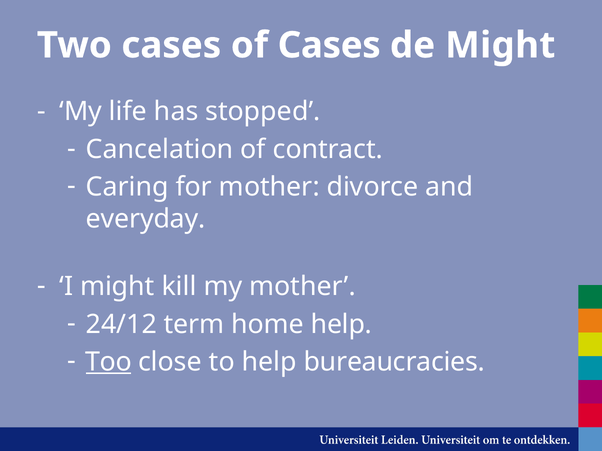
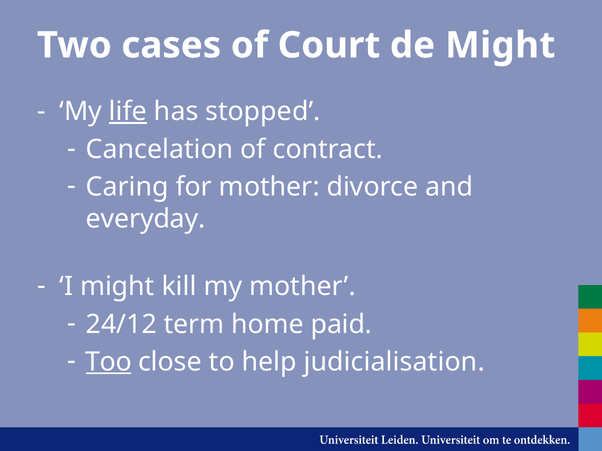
of Cases: Cases -> Court
life underline: none -> present
home help: help -> paid
bureaucracies: bureaucracies -> judicialisation
